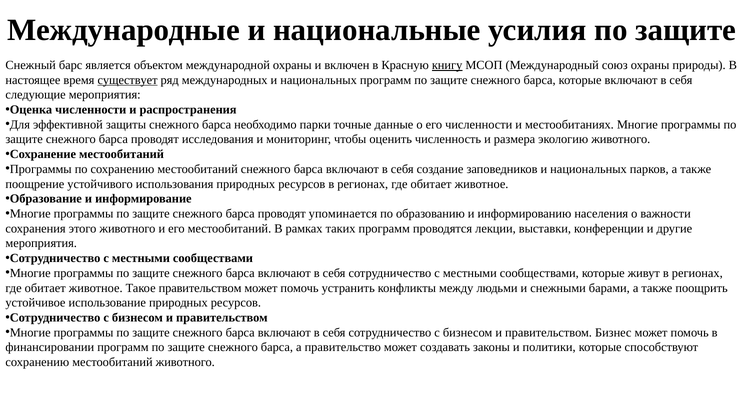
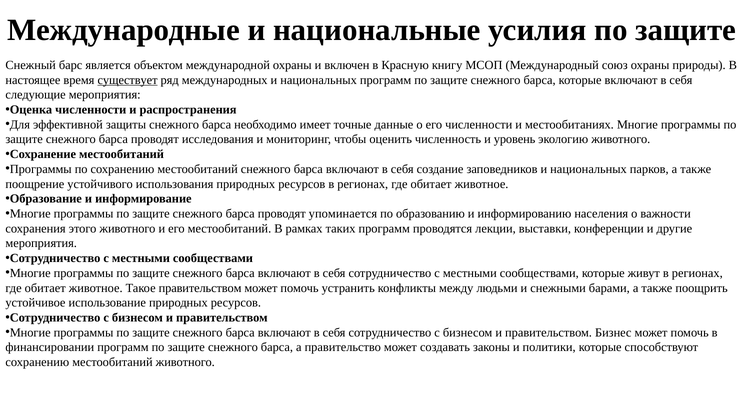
книгу underline: present -> none
парки: парки -> имеет
размера: размера -> уровень
